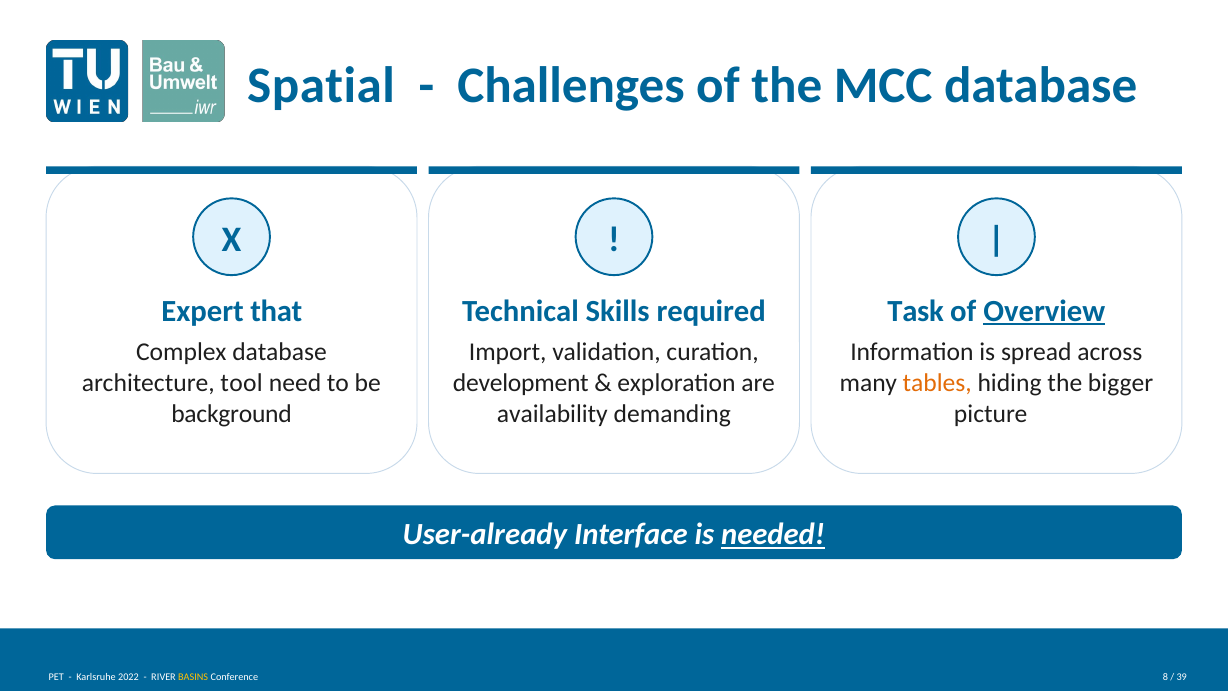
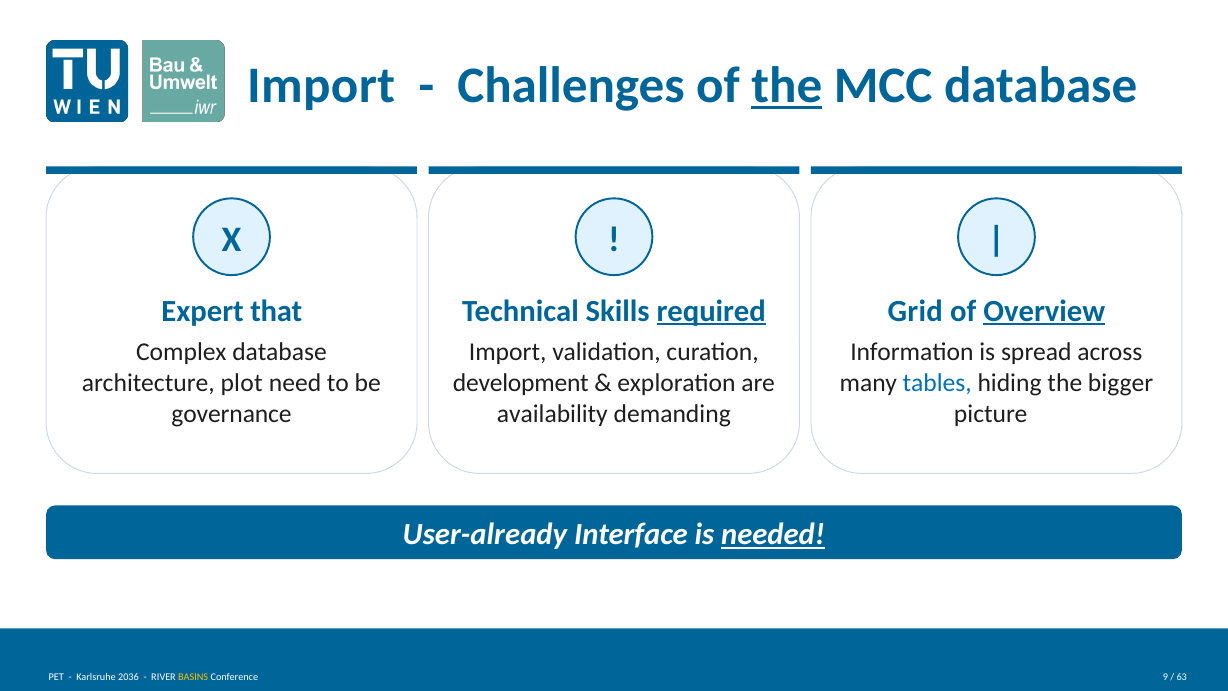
Spatial at (321, 86): Spatial -> Import
the at (787, 86) underline: none -> present
required underline: none -> present
Task: Task -> Grid
tool: tool -> plot
tables colour: orange -> blue
background: background -> governance
2022: 2022 -> 2036
8: 8 -> 9
39: 39 -> 63
